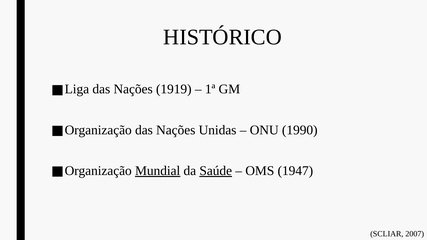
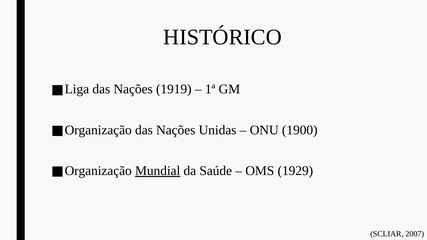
1990: 1990 -> 1900
Saúde underline: present -> none
1947: 1947 -> 1929
